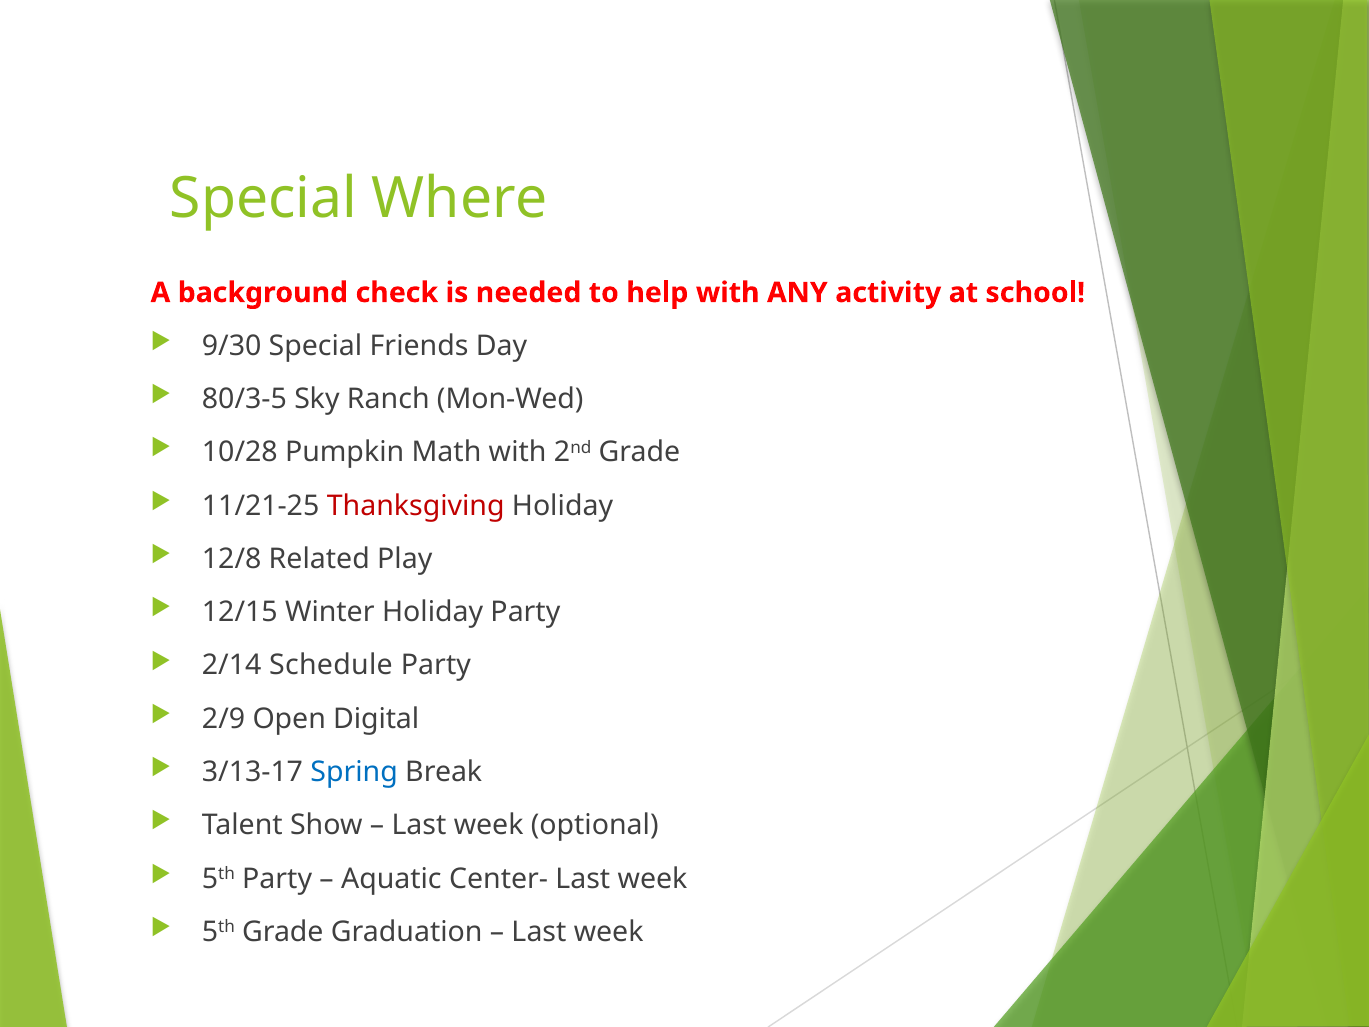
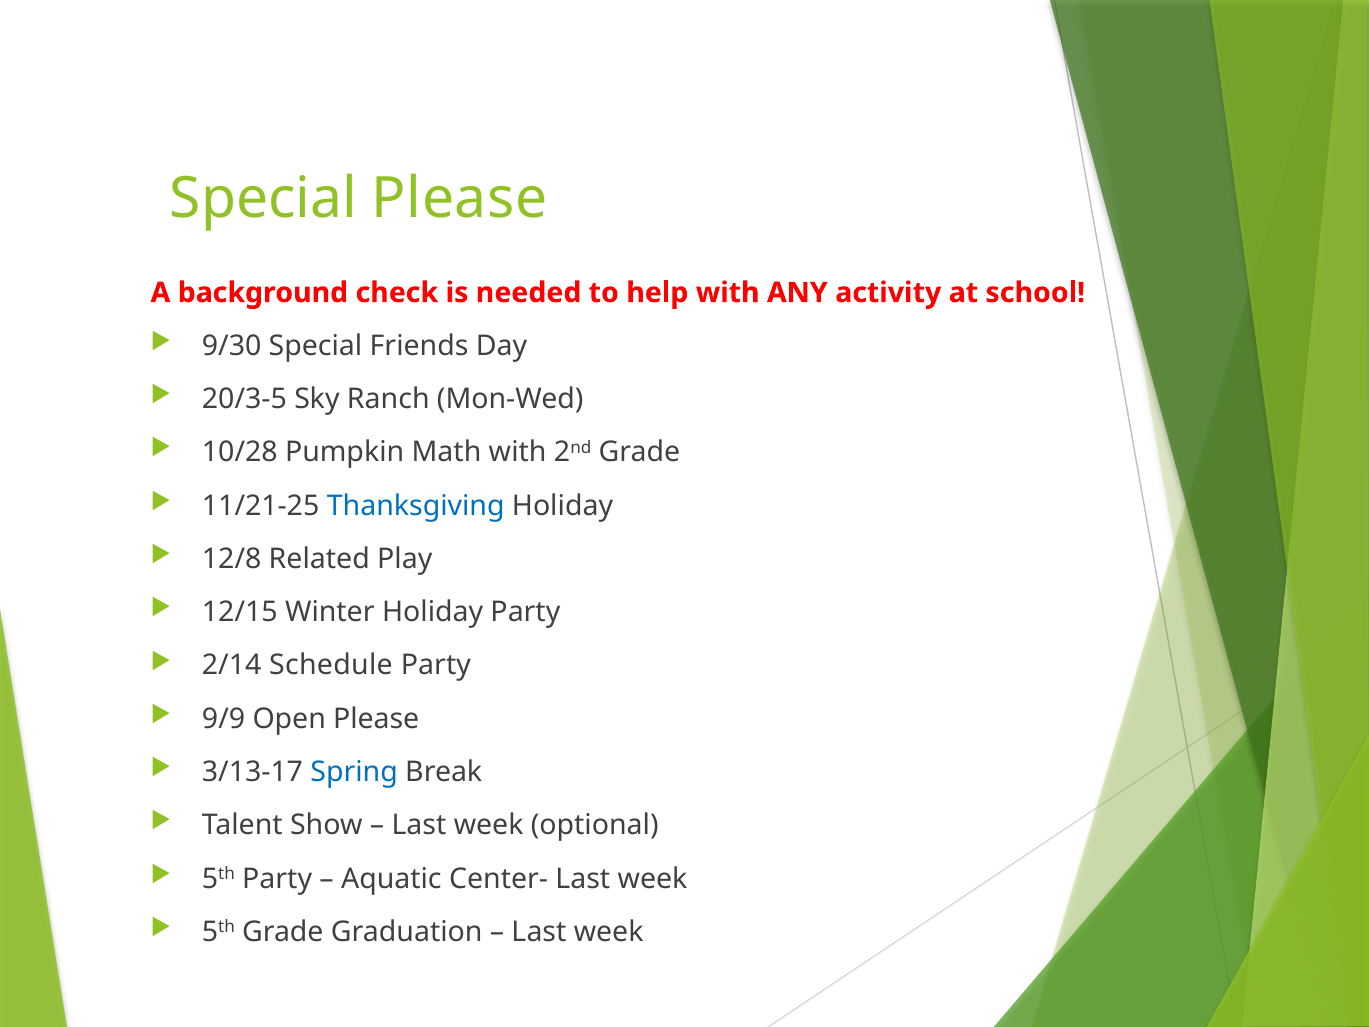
Special Where: Where -> Please
80/3-5: 80/3-5 -> 20/3-5
Thanksgiving colour: red -> blue
2/9: 2/9 -> 9/9
Open Digital: Digital -> Please
